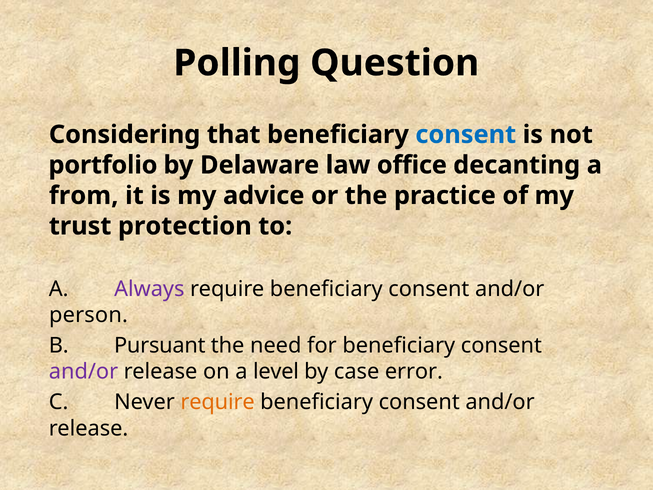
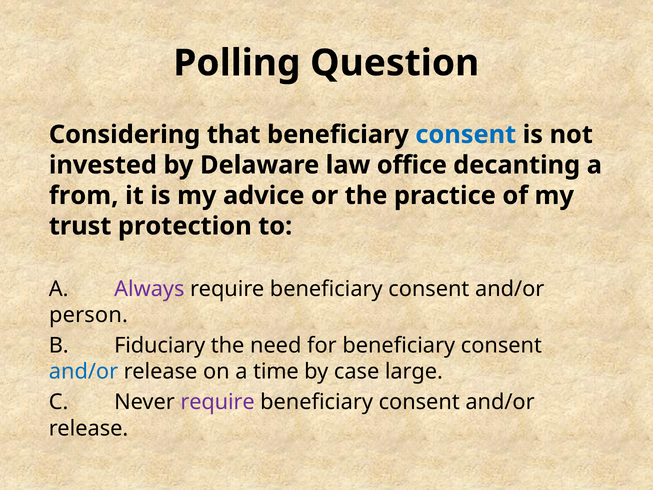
portfolio: portfolio -> invested
Pursuant: Pursuant -> Fiduciary
and/or at (84, 372) colour: purple -> blue
level: level -> time
error: error -> large
require at (218, 402) colour: orange -> purple
